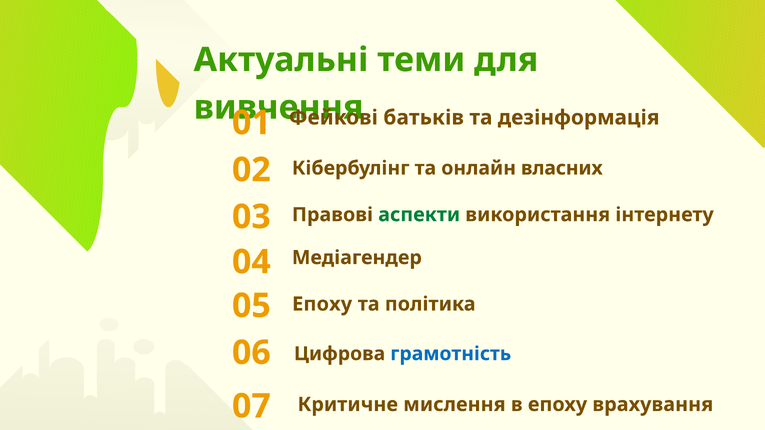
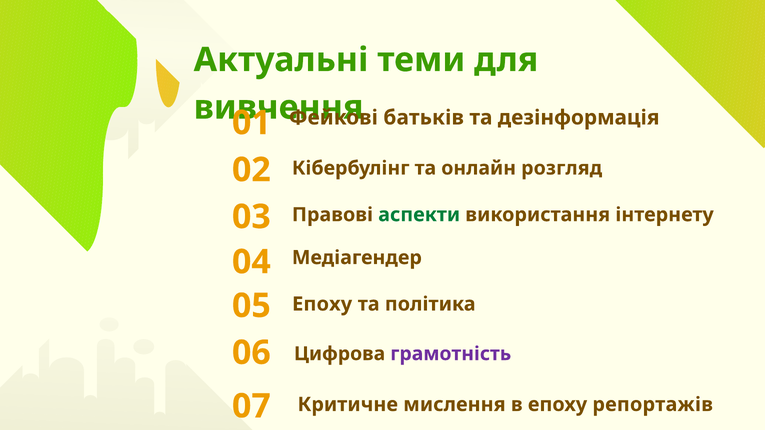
власних: власних -> розгляд
грамотність colour: blue -> purple
врахування: врахування -> репортажів
